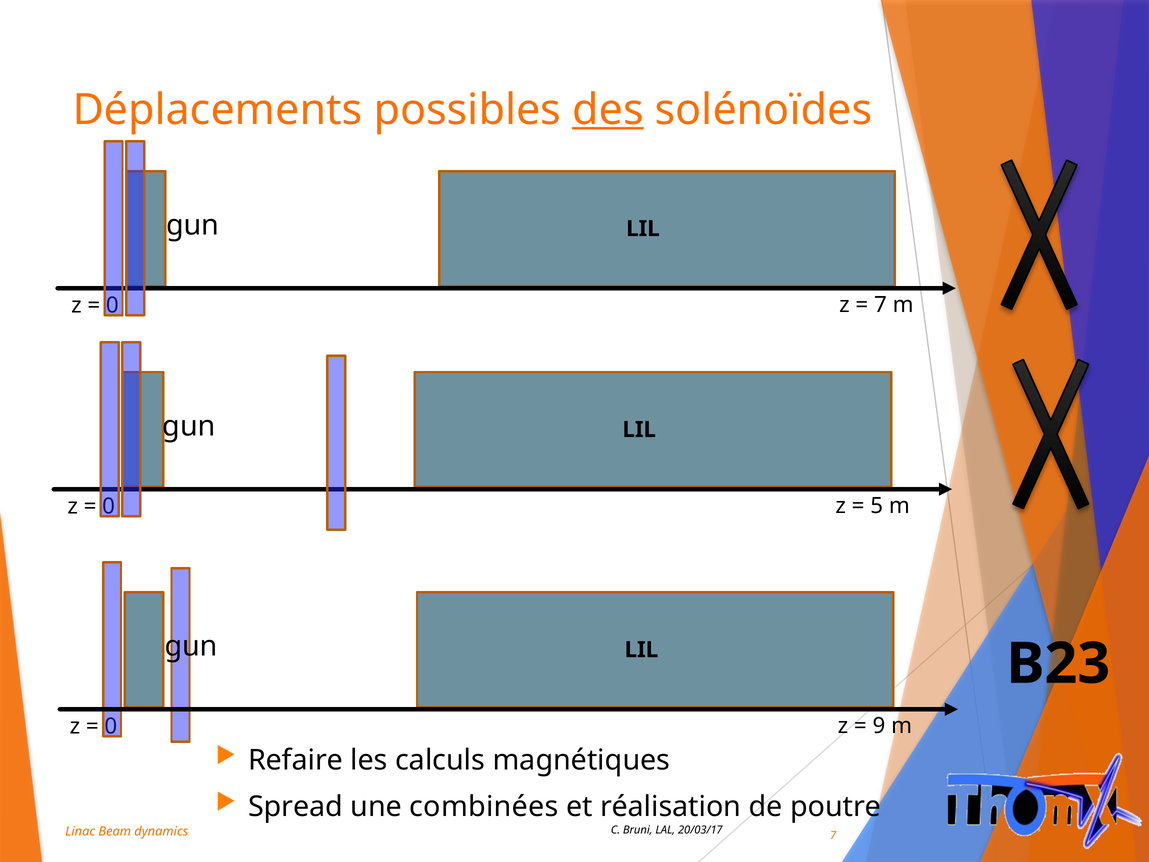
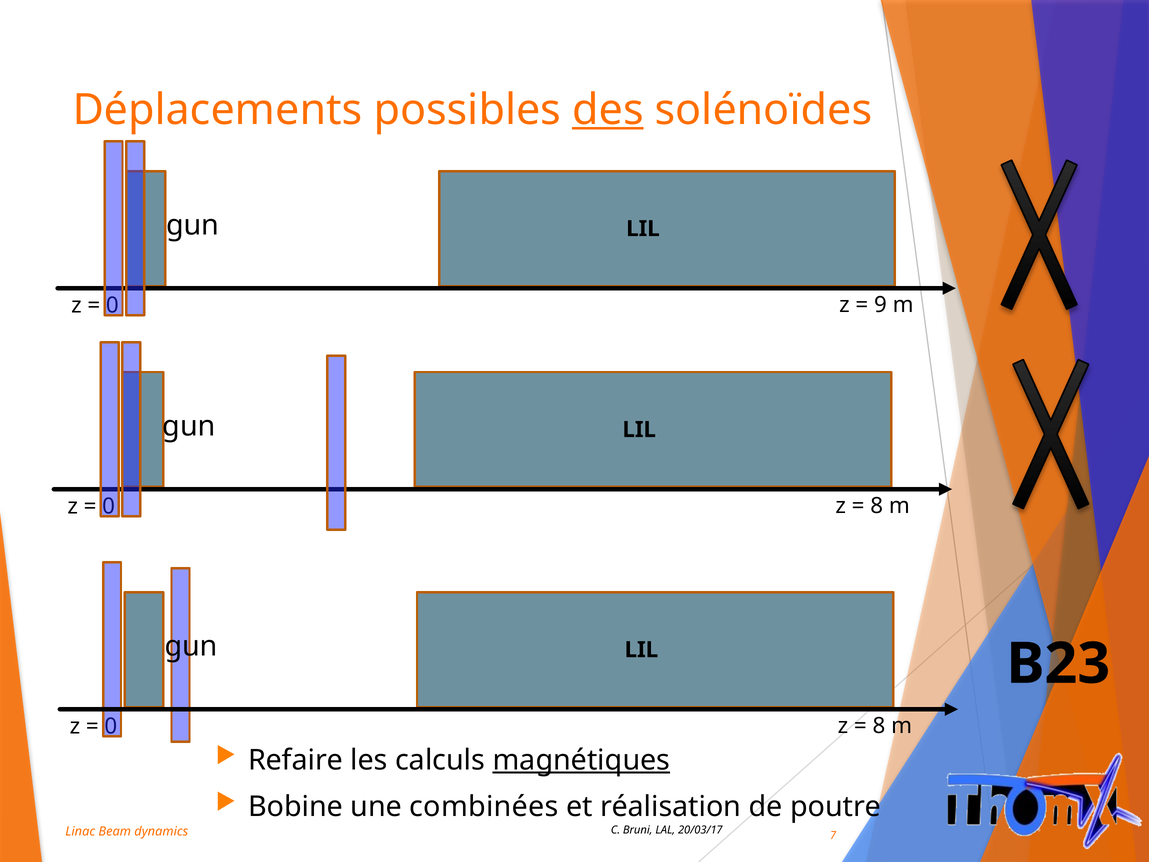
7 at (880, 305): 7 -> 9
5 at (877, 506): 5 -> 8
9 at (879, 726): 9 -> 8
magnétiques underline: none -> present
Spread: Spread -> Bobine
